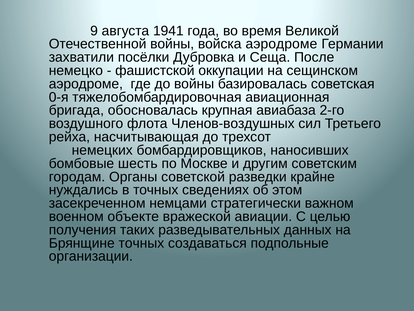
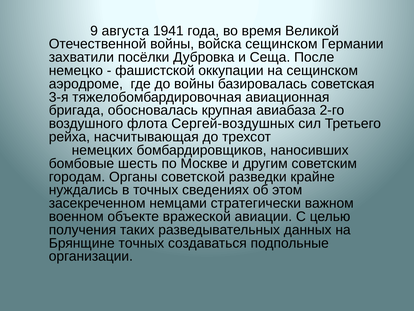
войска аэродроме: аэродроме -> сещинском
0-я: 0-я -> 3-я
Членов-воздушных: Членов-воздушных -> Сергей-воздушных
